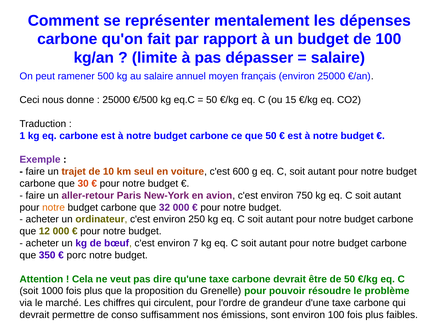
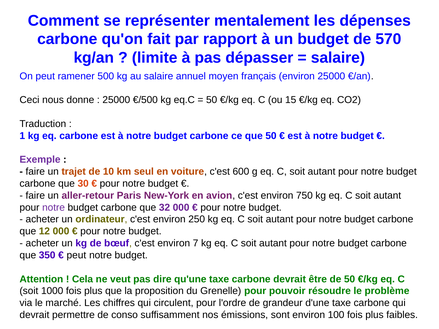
de 100: 100 -> 570
notre at (54, 208) colour: orange -> purple
porc at (76, 255): porc -> peut
